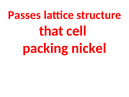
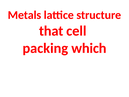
Passes: Passes -> Metals
nickel: nickel -> which
